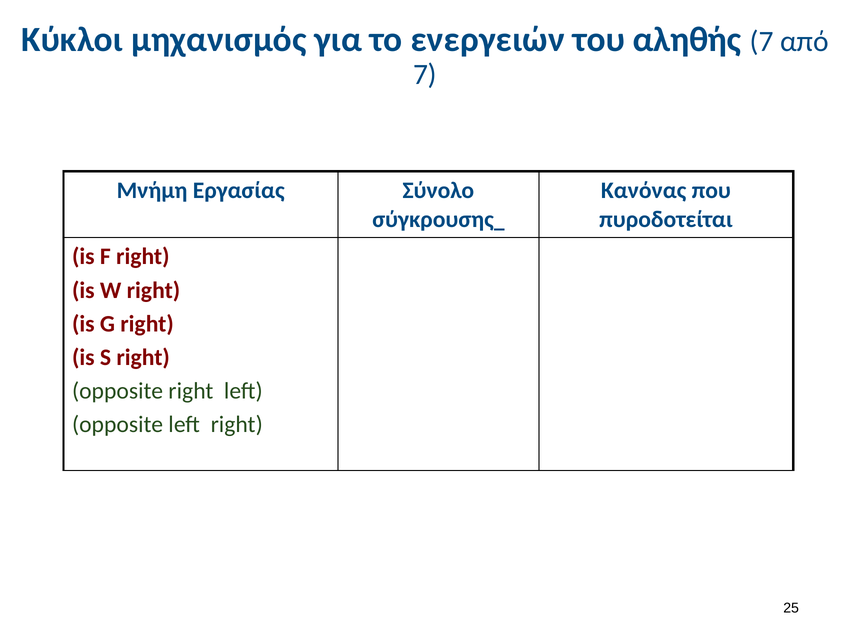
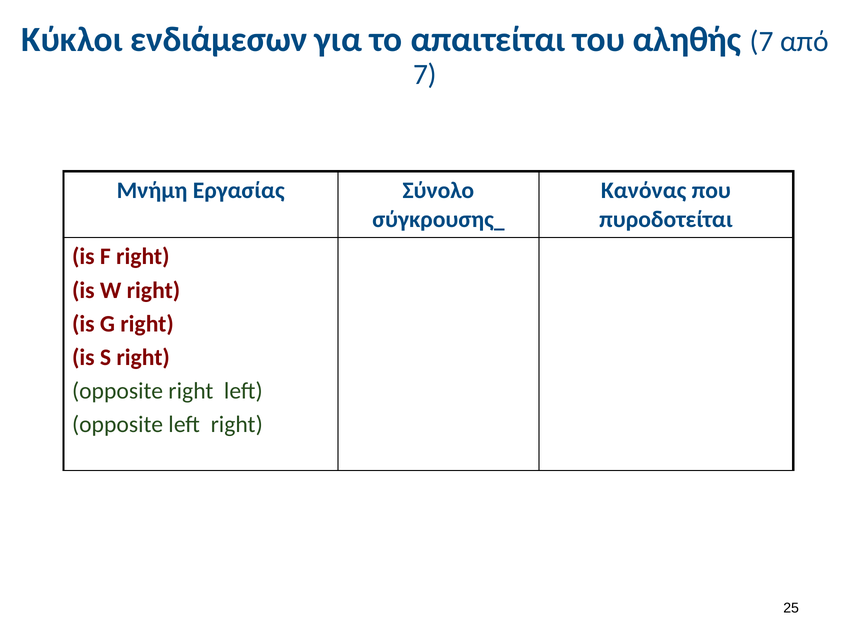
μηχανισμός: μηχανισμός -> ενδιάμεσων
ενεργειών: ενεργειών -> απαιτείται
